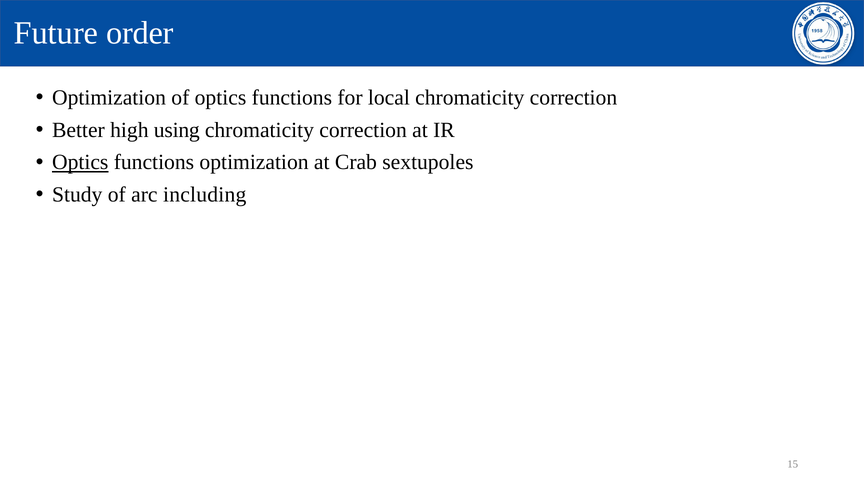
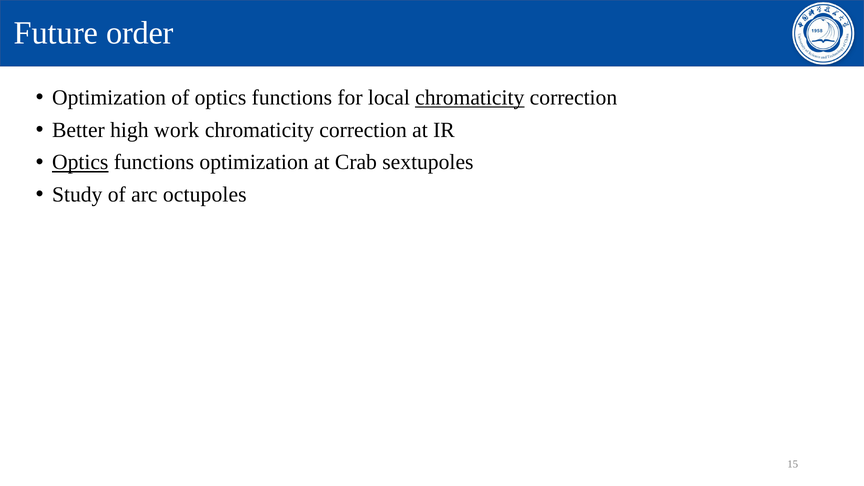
chromaticity at (470, 98) underline: none -> present
using: using -> work
including: including -> octupoles
